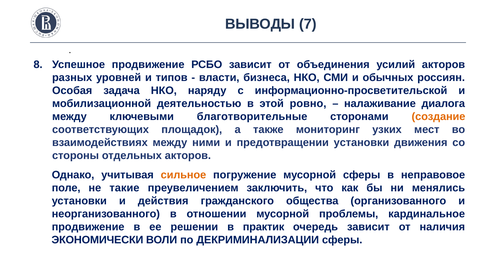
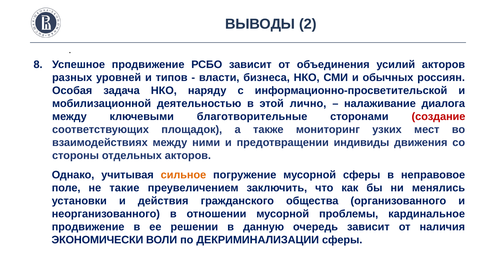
7: 7 -> 2
ровно: ровно -> лично
создание colour: orange -> red
предотвращении установки: установки -> индивиды
практик: практик -> данную
